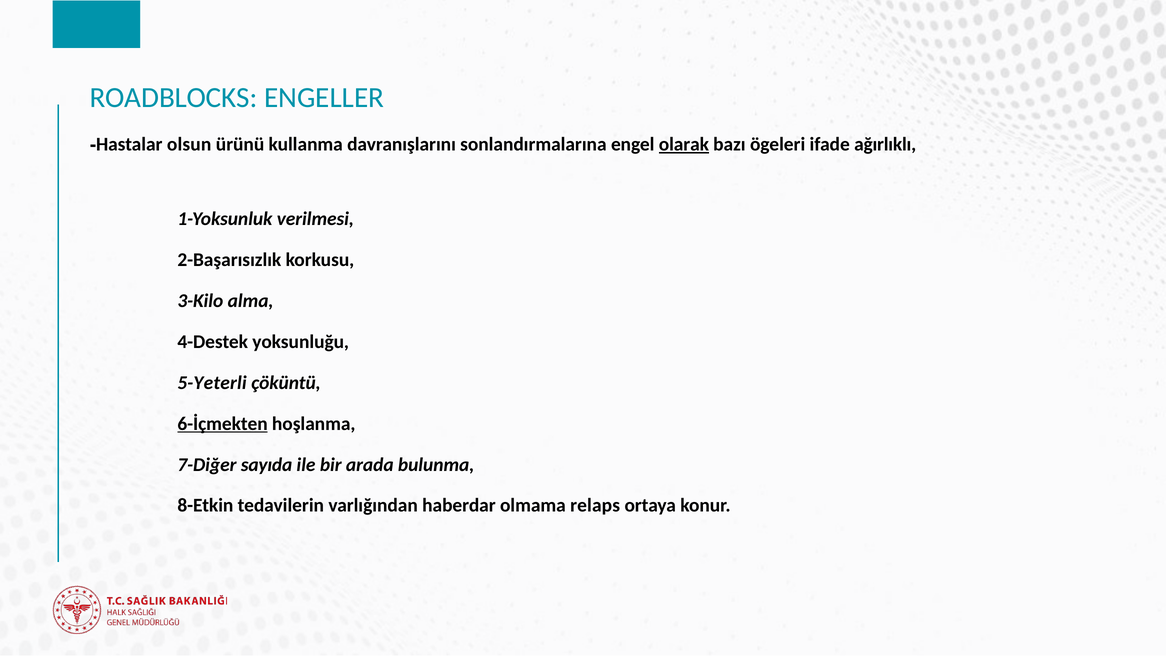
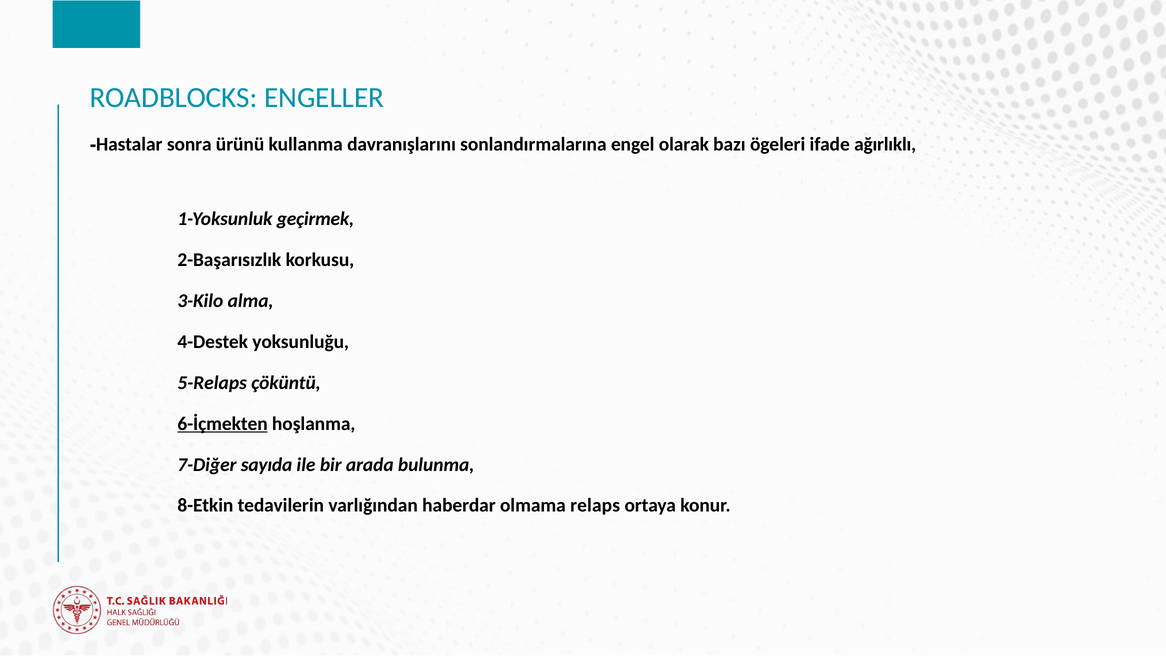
olsun: olsun -> sonra
olarak underline: present -> none
verilmesi: verilmesi -> geçirmek
5-Yeterli: 5-Yeterli -> 5-Relaps
